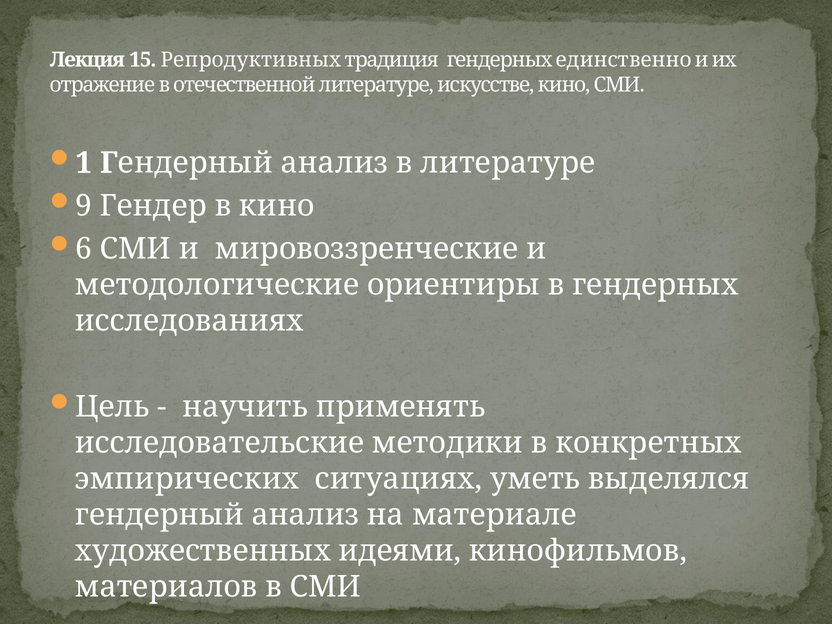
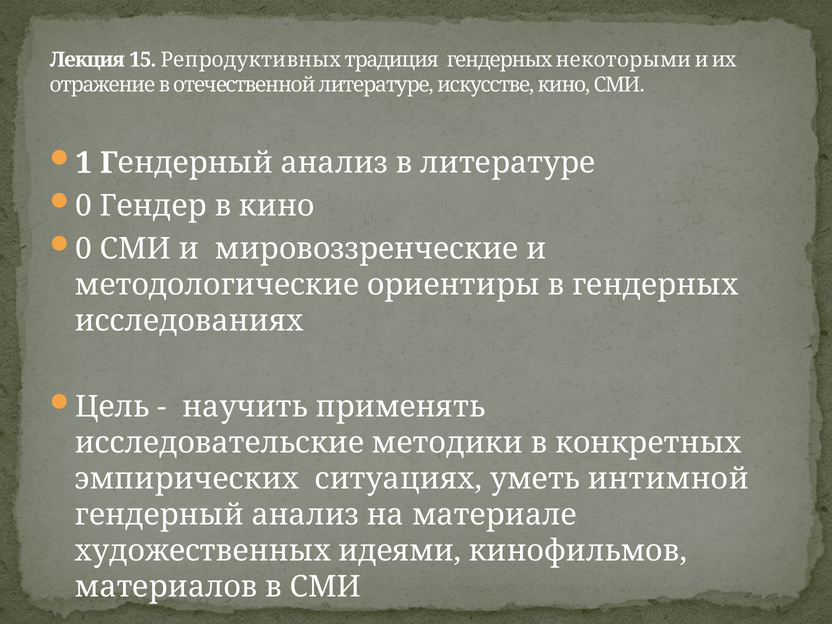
единственно: единственно -> некоторыми
9 at (84, 206): 9 -> 0
6 at (84, 249): 6 -> 0
выделялся: выделялся -> интимной
